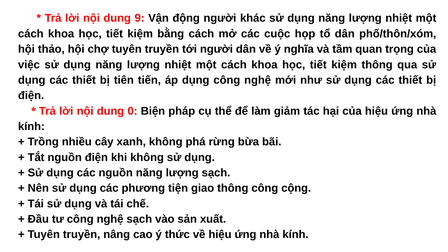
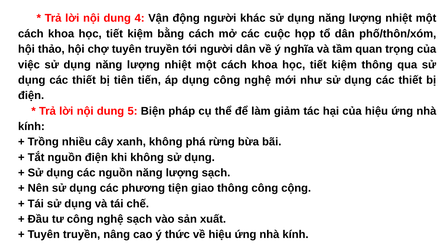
9: 9 -> 4
0: 0 -> 5
